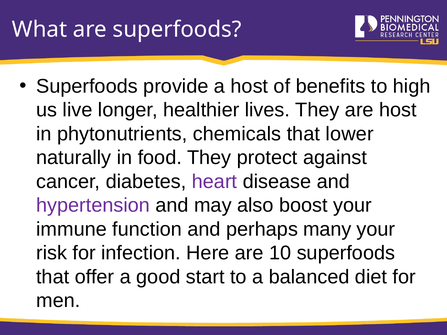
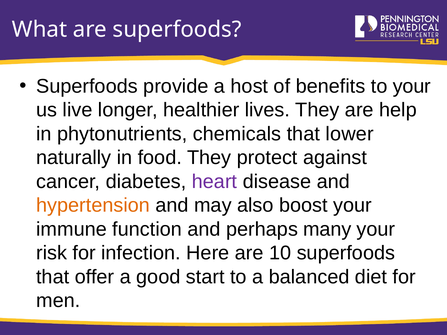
to high: high -> your
are host: host -> help
hypertension colour: purple -> orange
